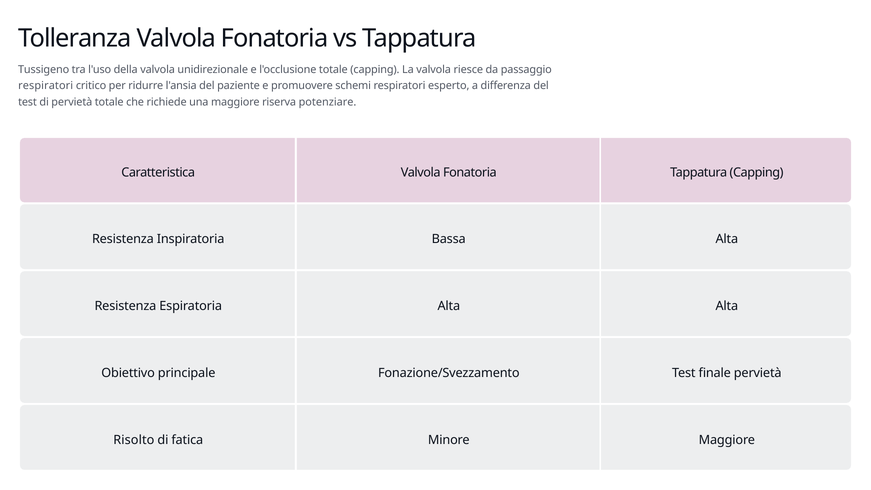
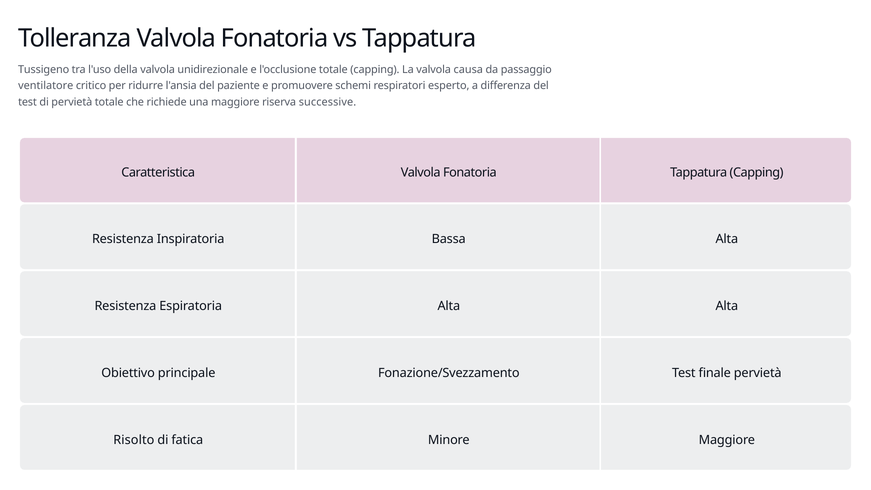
riesce: riesce -> causa
respiratori at (46, 86): respiratori -> ventilatore
potenziare: potenziare -> successive
